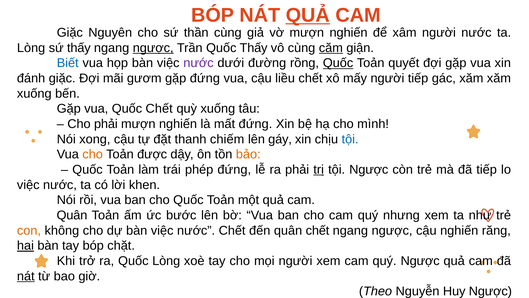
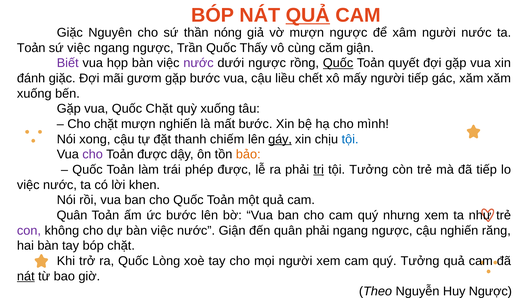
thần cùng: cùng -> nóng
vờ mượn nghiến: nghiến -> ngược
Lòng at (31, 48): Lòng -> Toản
sứ thấy: thấy -> việc
ngược at (153, 48) underline: present -> none
căm underline: present -> none
Biết colour: blue -> purple
dưới đường: đường -> ngược
gặp đứng: đứng -> bước
Quốc Chết: Chết -> Chặt
Cho phải: phải -> chặt
mất đứng: đứng -> bước
gáy underline: none -> present
cho at (93, 155) colour: orange -> purple
phép đứng: đứng -> được
tội Ngược: Ngược -> Tưởng
con colour: orange -> purple
nước Chết: Chết -> Giận
quân chết: chết -> phải
hai underline: present -> none
quý Ngược: Ngược -> Tưởng
